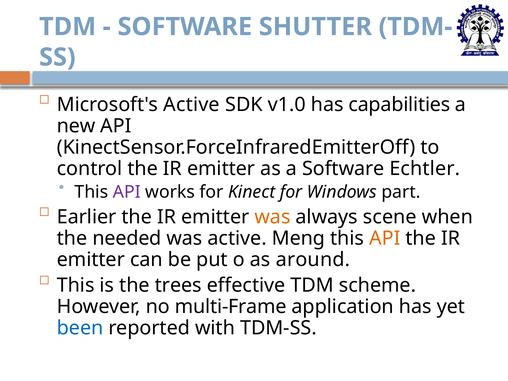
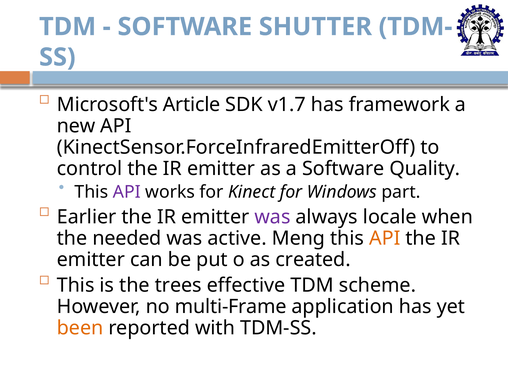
Microsoft's Active: Active -> Article
v1.0: v1.0 -> v1.7
capabilities: capabilities -> framework
Echtler: Echtler -> Quality
was at (272, 217) colour: orange -> purple
scene: scene -> locale
around: around -> created
been colour: blue -> orange
